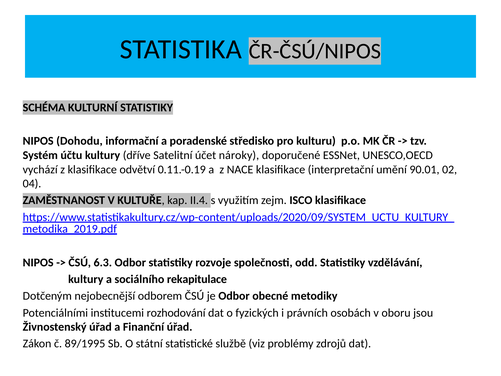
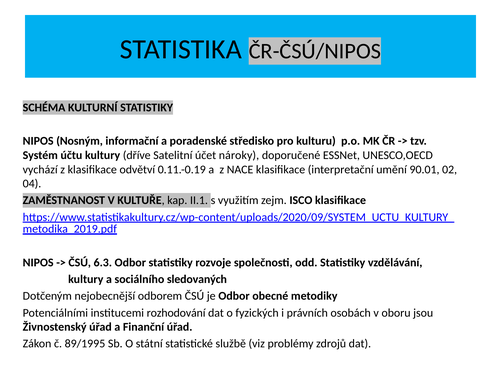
Dohodu: Dohodu -> Nosným
II.4: II.4 -> II.1
rekapitulace: rekapitulace -> sledovaných
